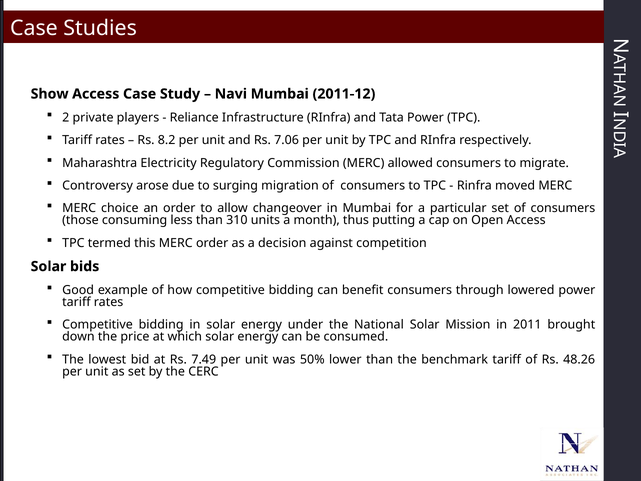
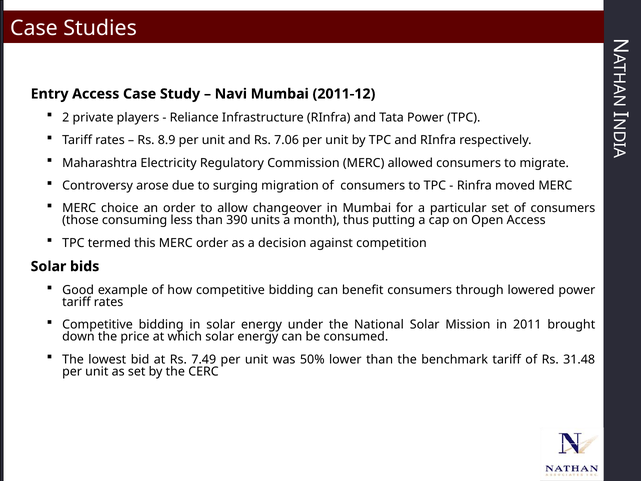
Show: Show -> Entry
8.2: 8.2 -> 8.9
310: 310 -> 390
48.26: 48.26 -> 31.48
